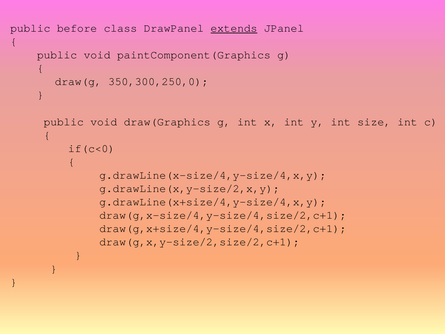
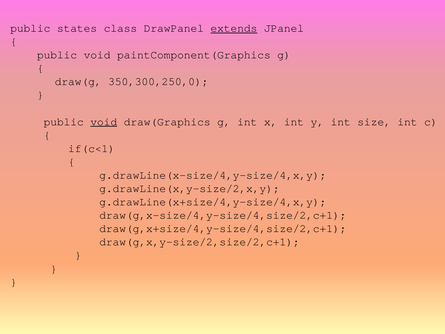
before: before -> states
void at (104, 122) underline: none -> present
if(c<0: if(c<0 -> if(c<1
